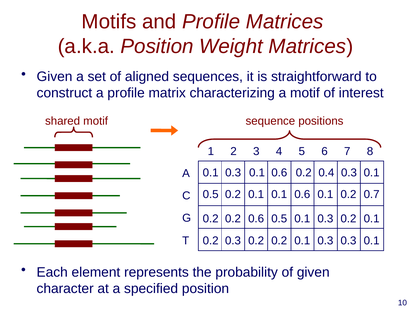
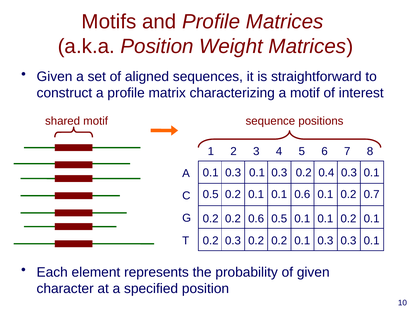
0.3 0.6: 0.6 -> 0.3
0.3 at (325, 218): 0.3 -> 0.1
